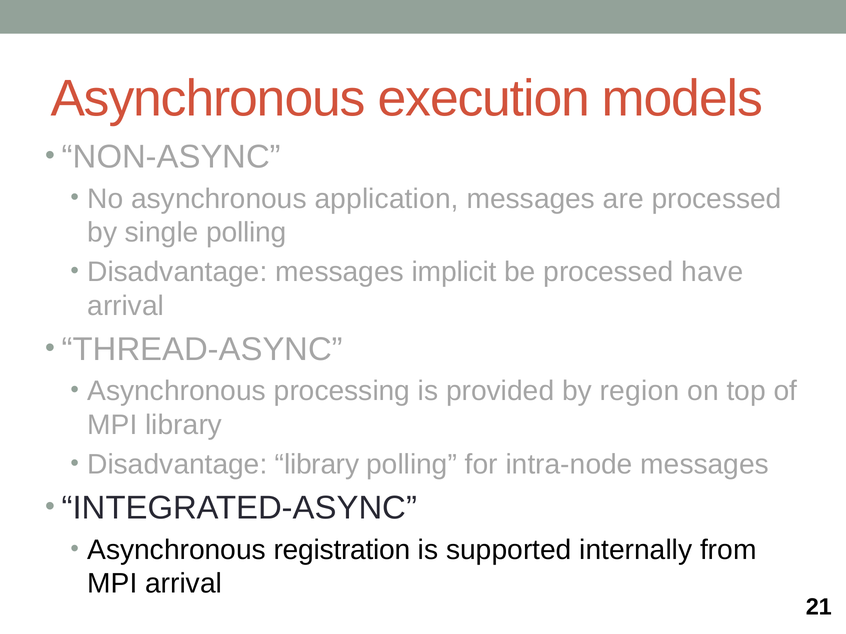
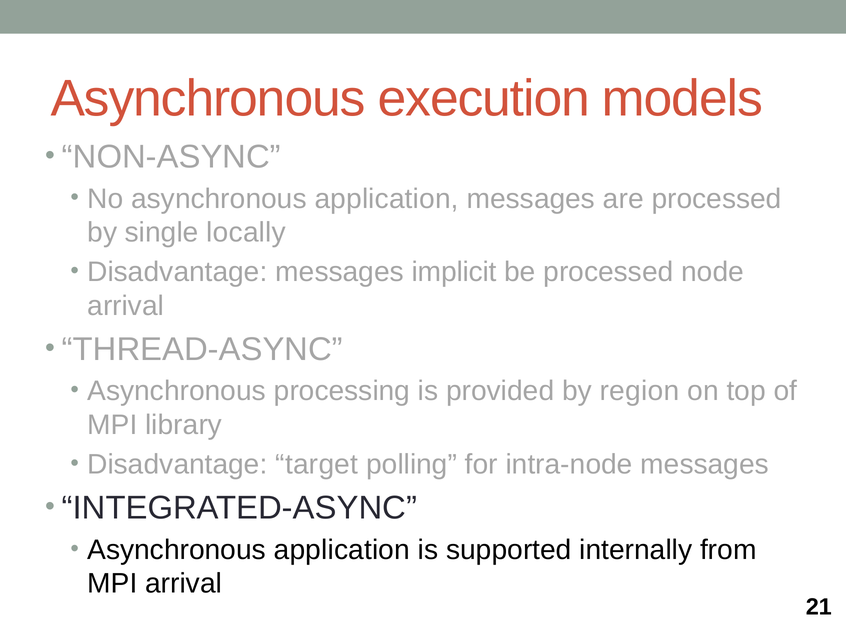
single polling: polling -> locally
have: have -> node
Disadvantage library: library -> target
registration at (342, 550): registration -> application
